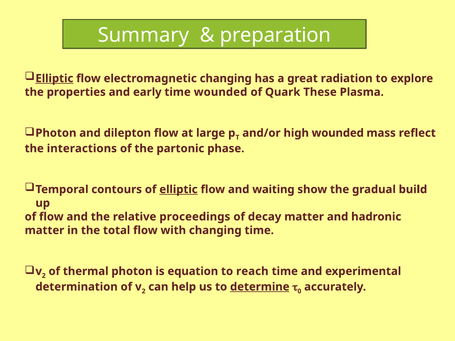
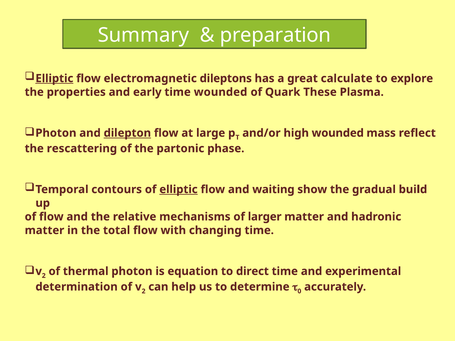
electromagnetic changing: changing -> dileptons
radiation: radiation -> calculate
dilepton underline: none -> present
interactions: interactions -> rescattering
proceedings: proceedings -> mechanisms
decay: decay -> larger
reach: reach -> direct
determine underline: present -> none
